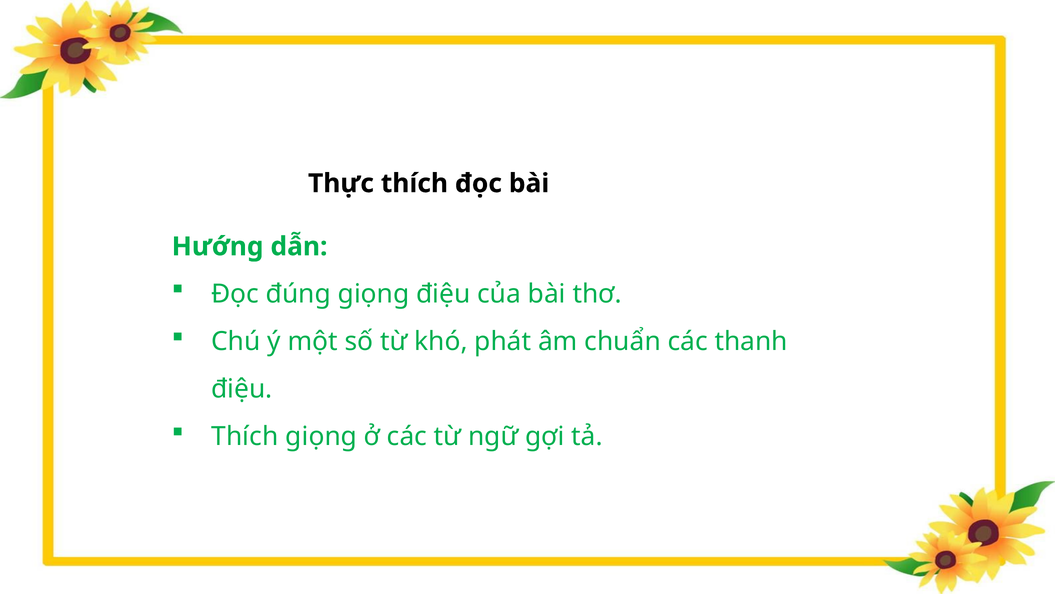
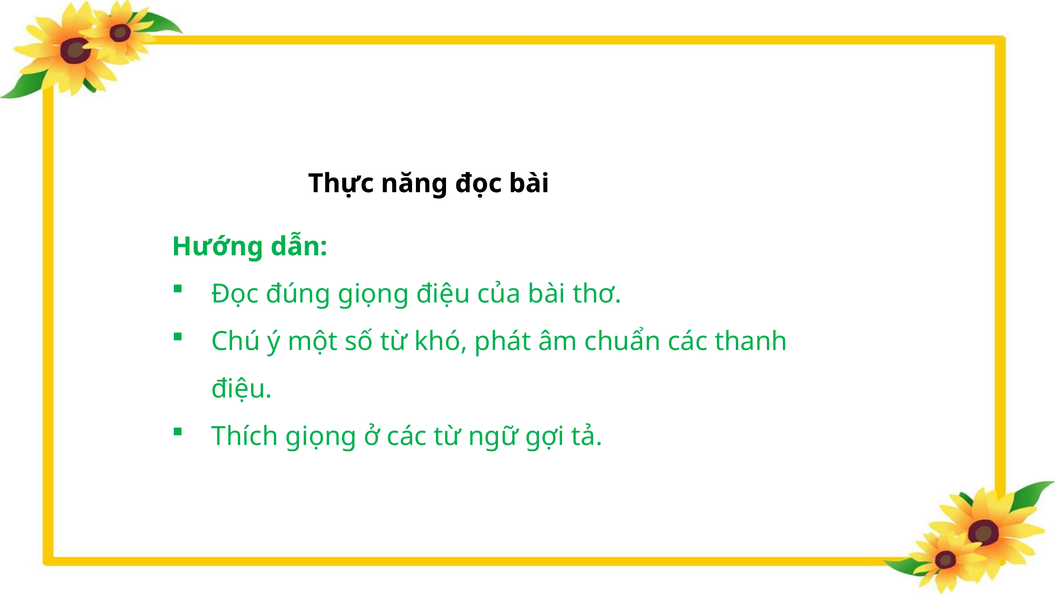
Thực thích: thích -> năng
